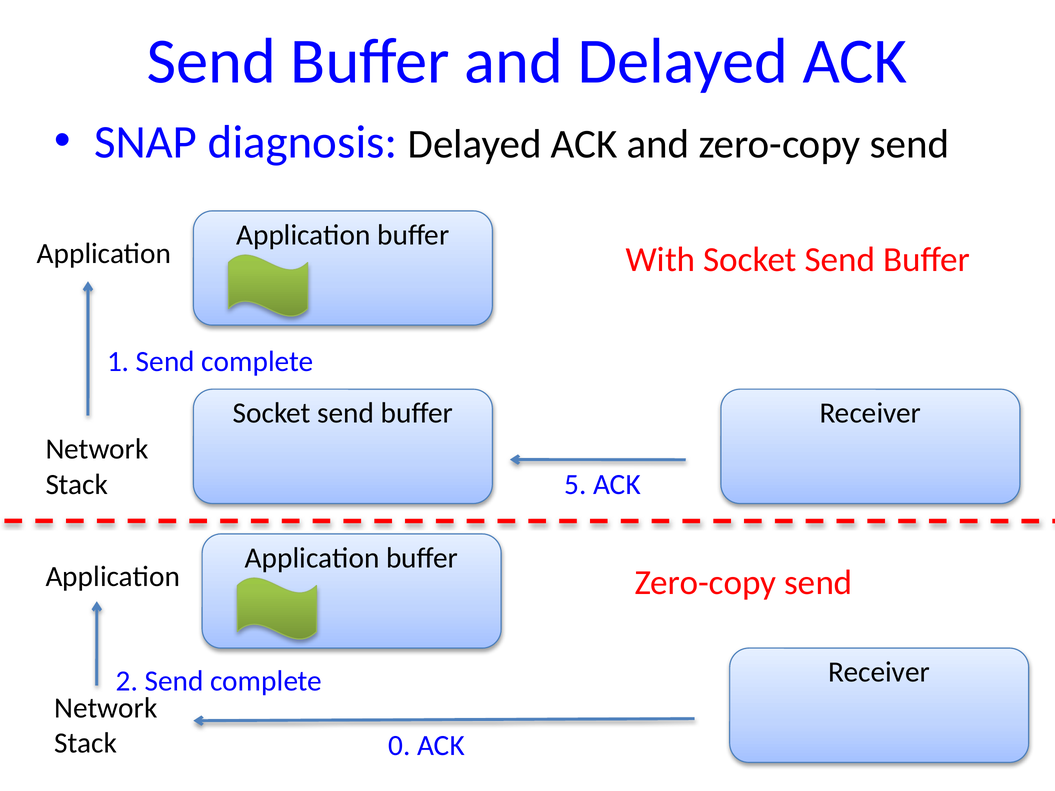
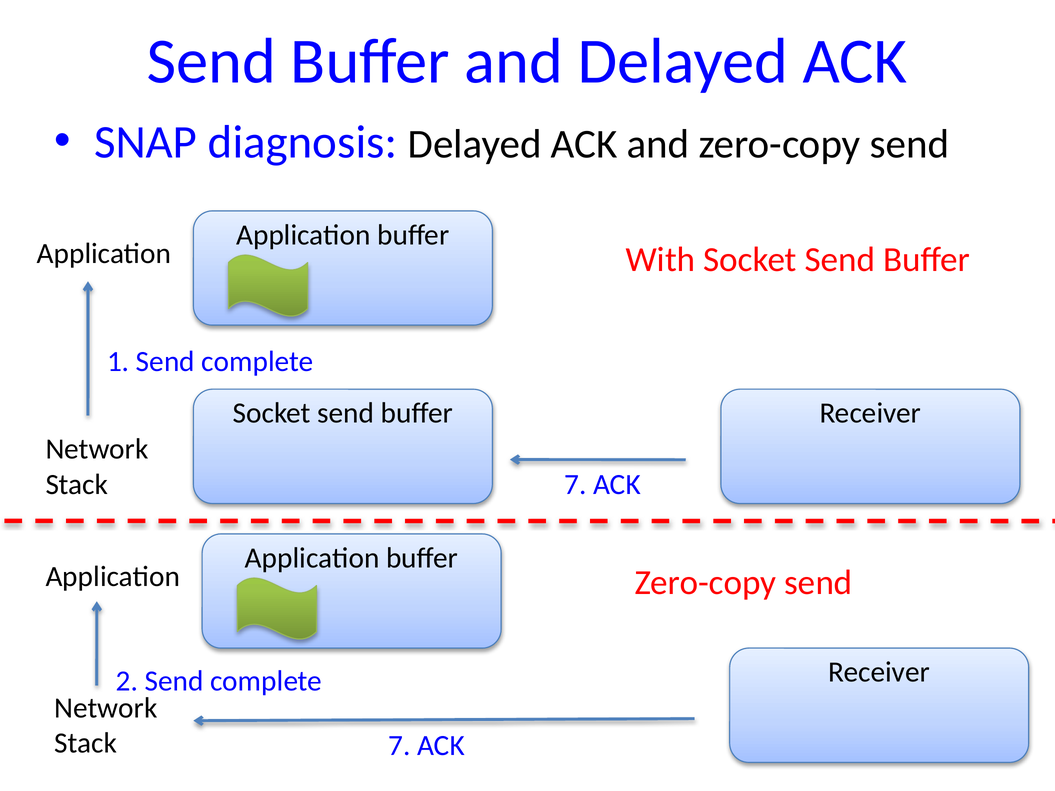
5 at (575, 485): 5 -> 7
0 at (400, 746): 0 -> 7
